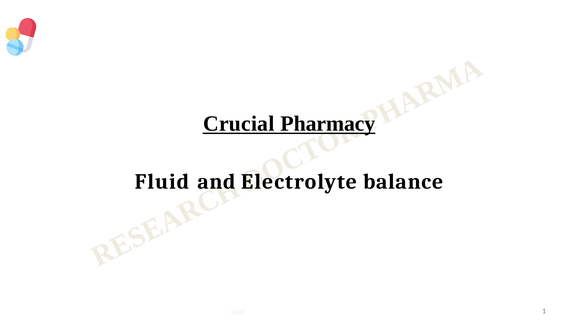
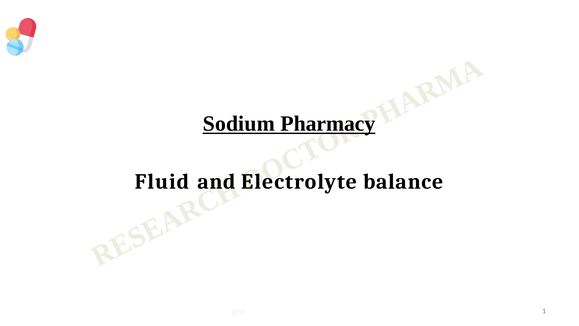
Crucial: Crucial -> Sodium
